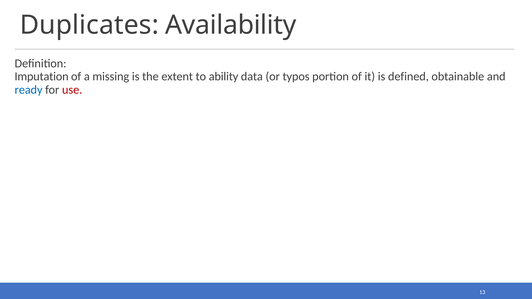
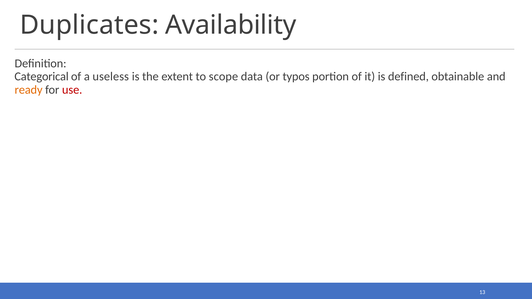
Imputation: Imputation -> Categorical
missing: missing -> useless
ability: ability -> scope
ready colour: blue -> orange
